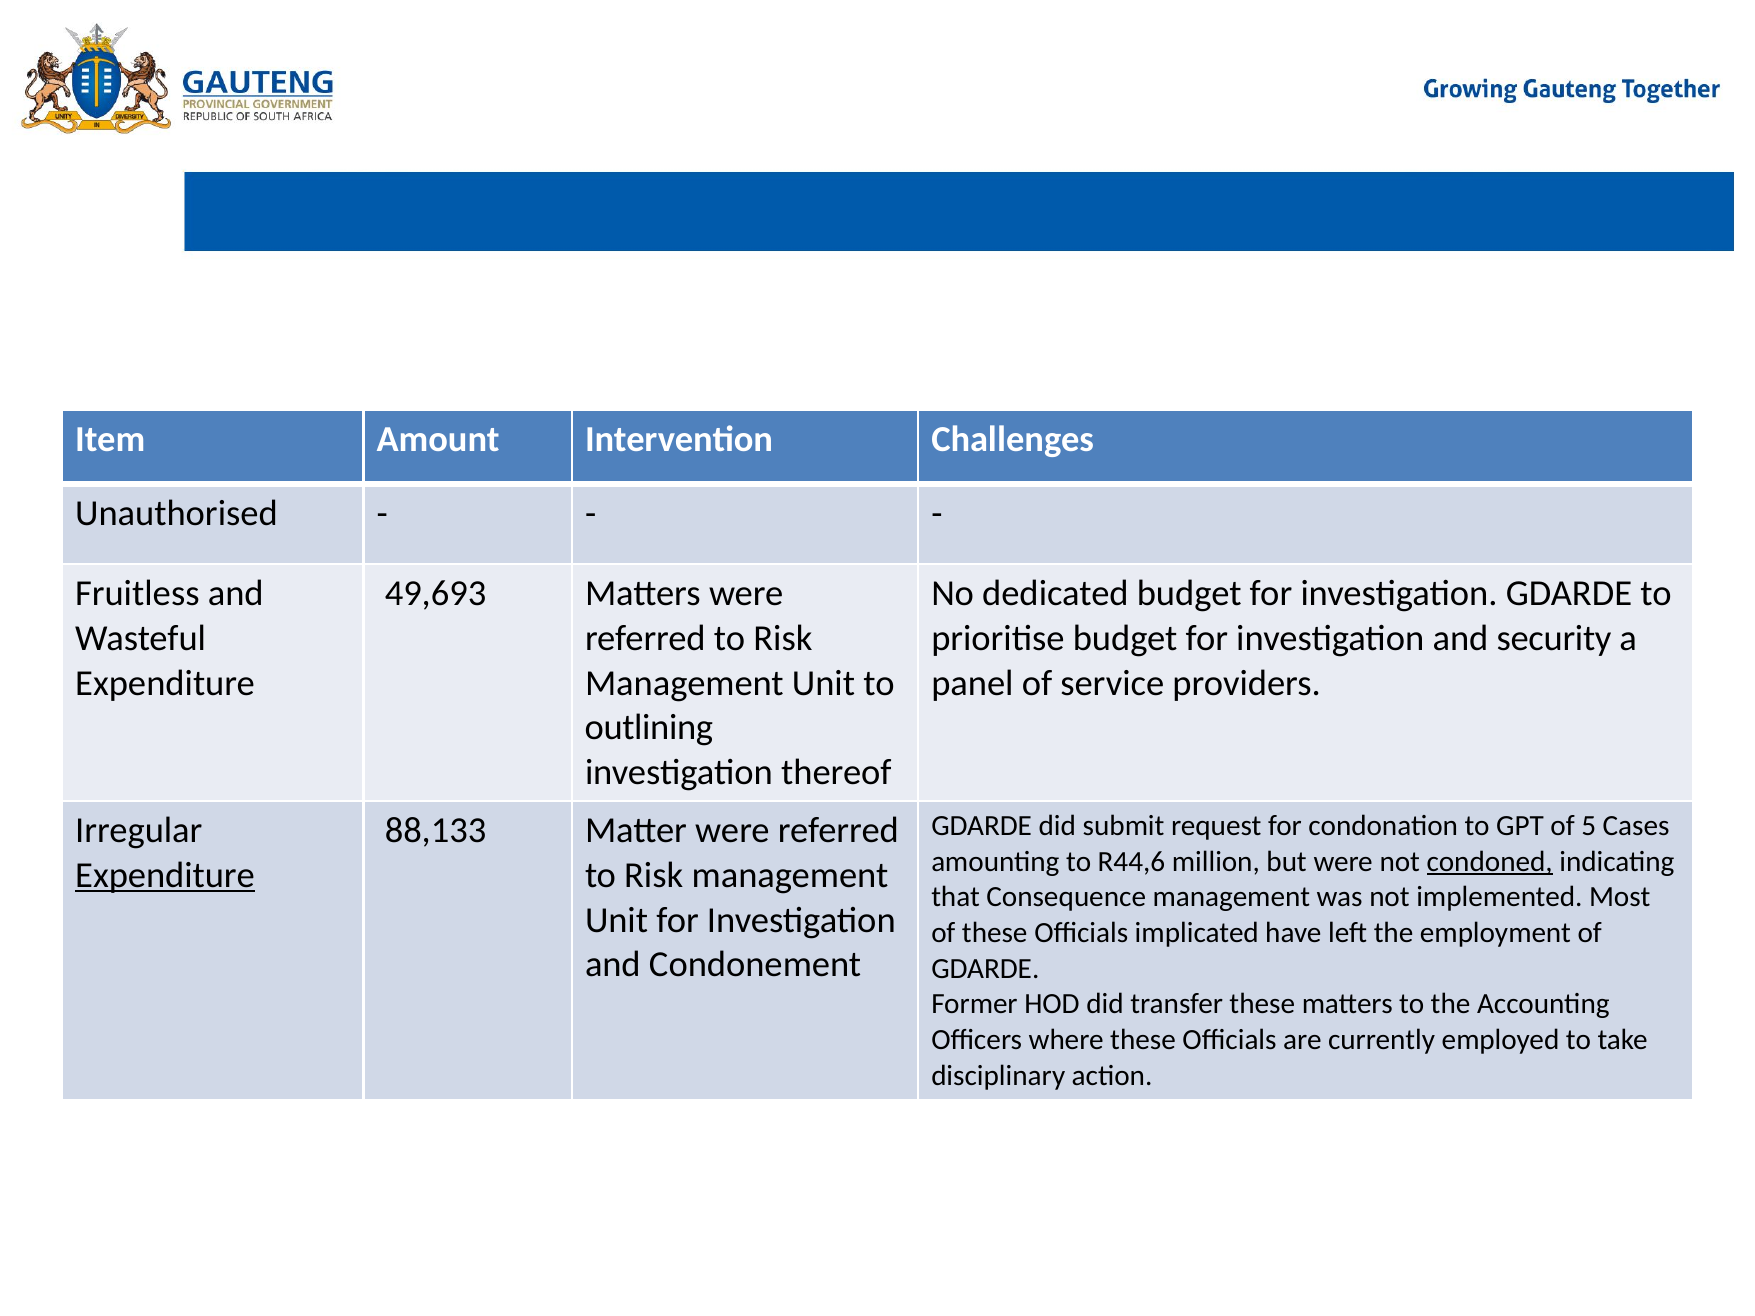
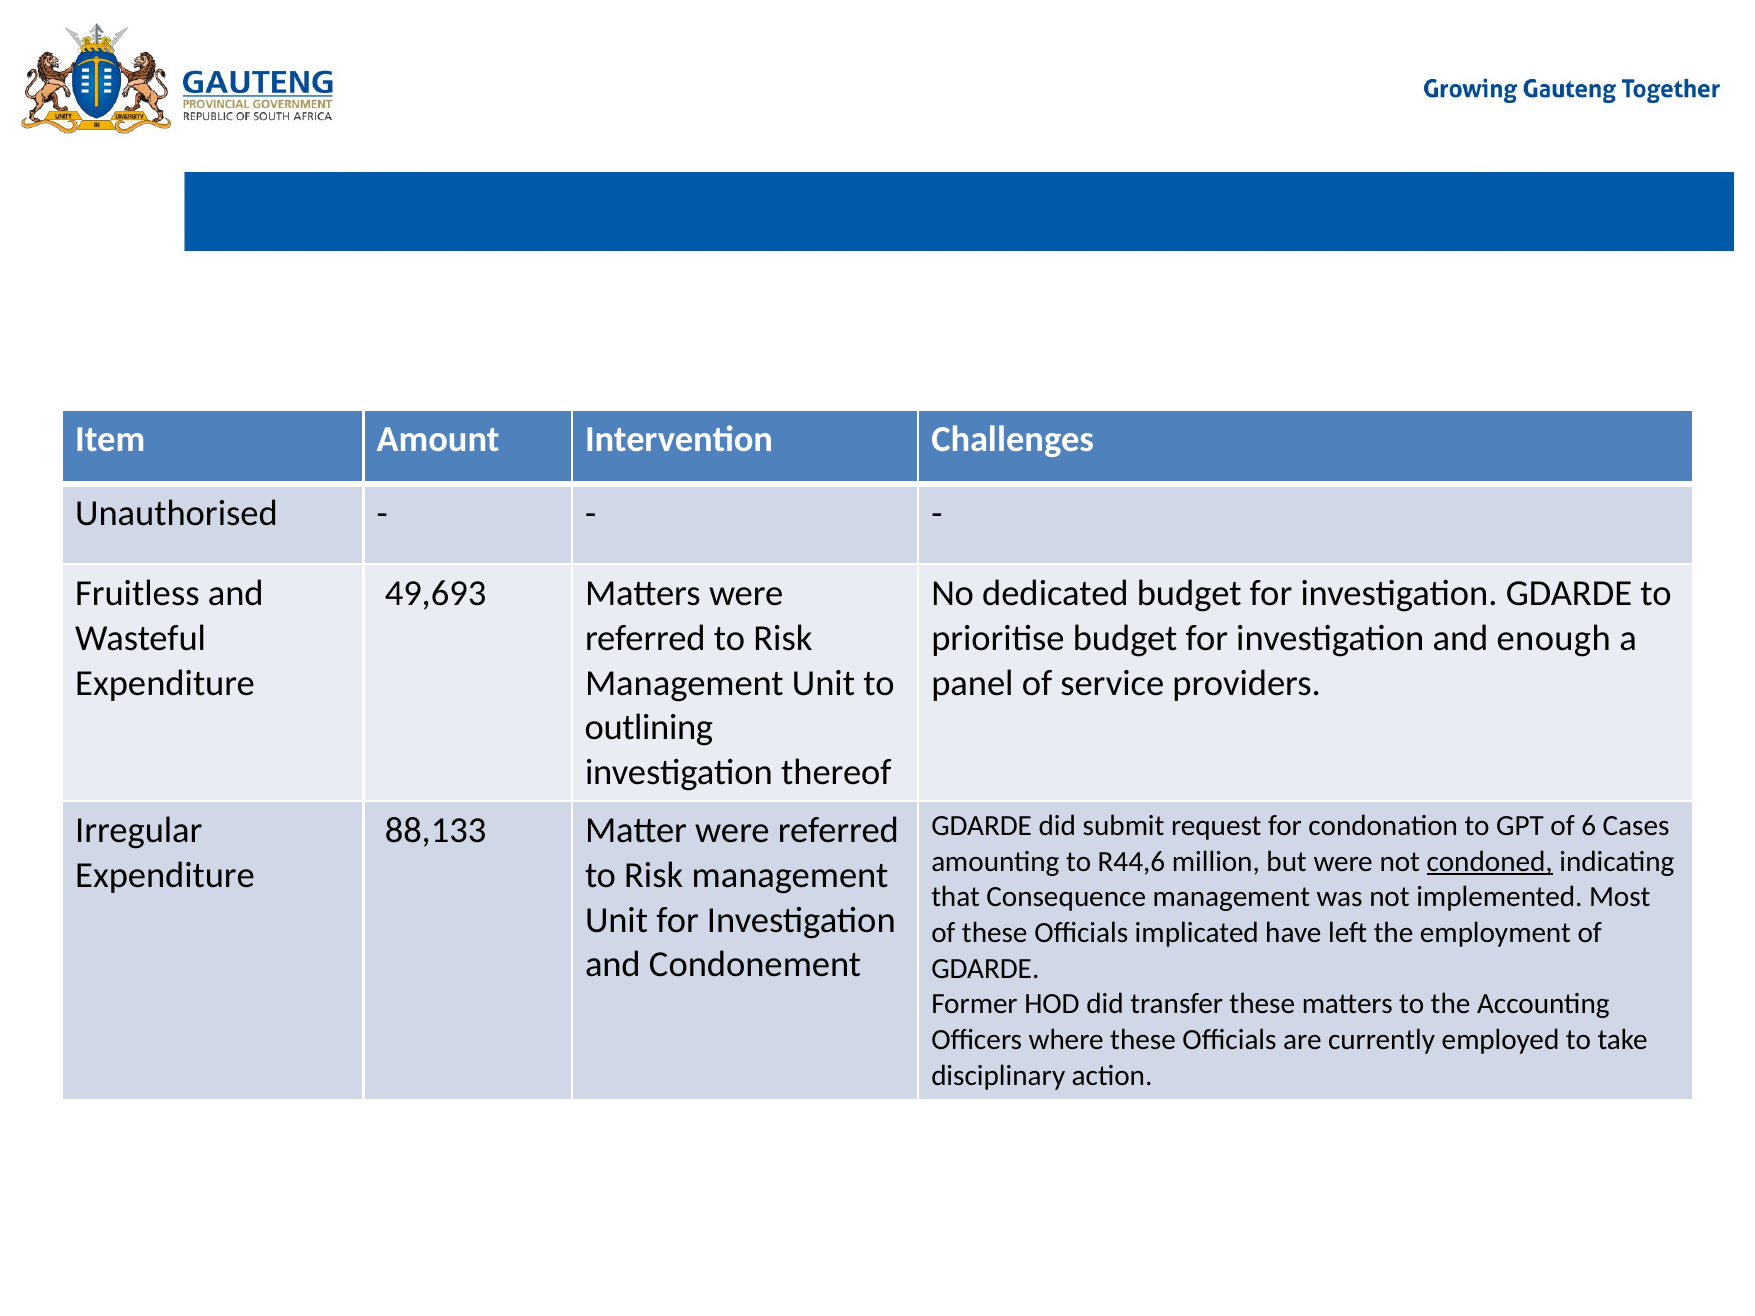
security: security -> enough
5: 5 -> 6
Expenditure at (165, 875) underline: present -> none
